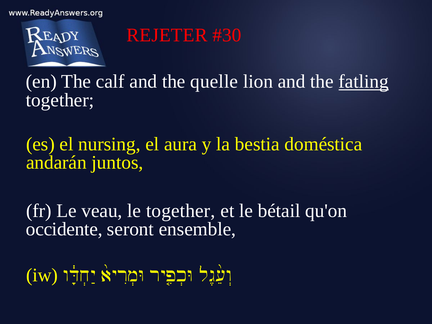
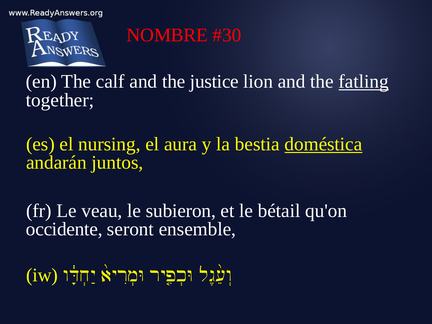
REJETER: REJETER -> NOMBRE
quelle: quelle -> justice
doméstica underline: none -> present
le together: together -> subieron
